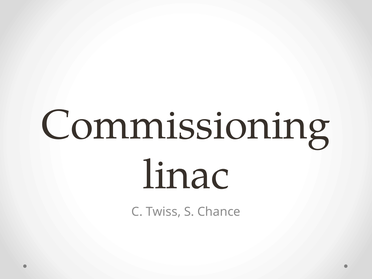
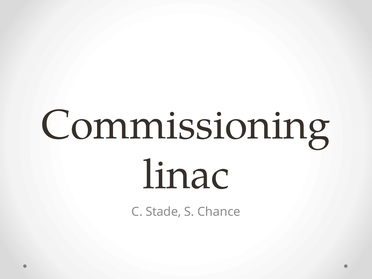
Twiss: Twiss -> Stade
